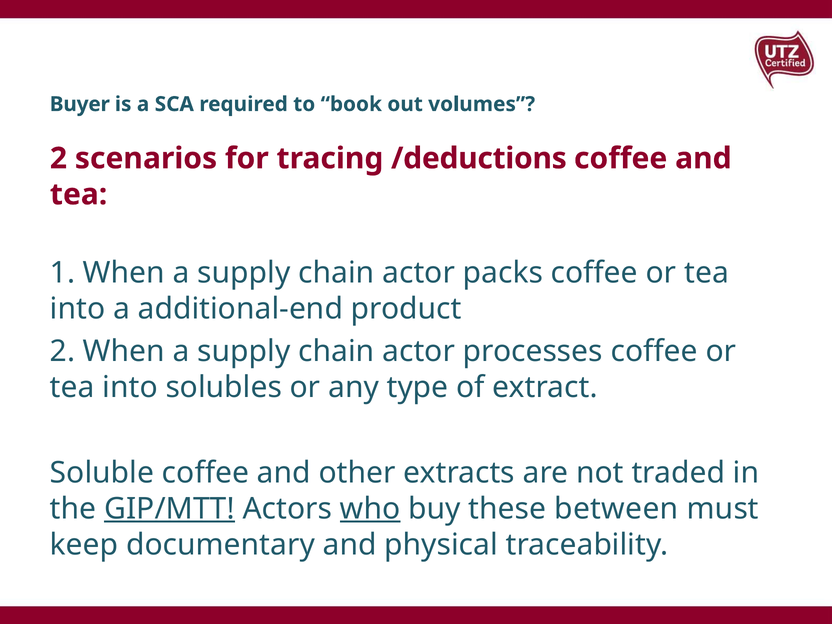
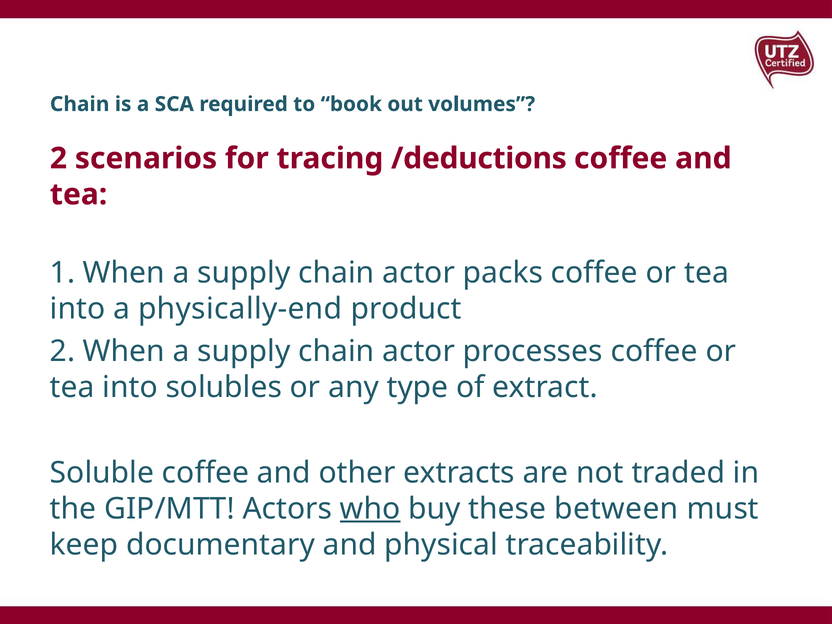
Buyer at (80, 104): Buyer -> Chain
additional-end: additional-end -> physically-end
GIP/MTT underline: present -> none
